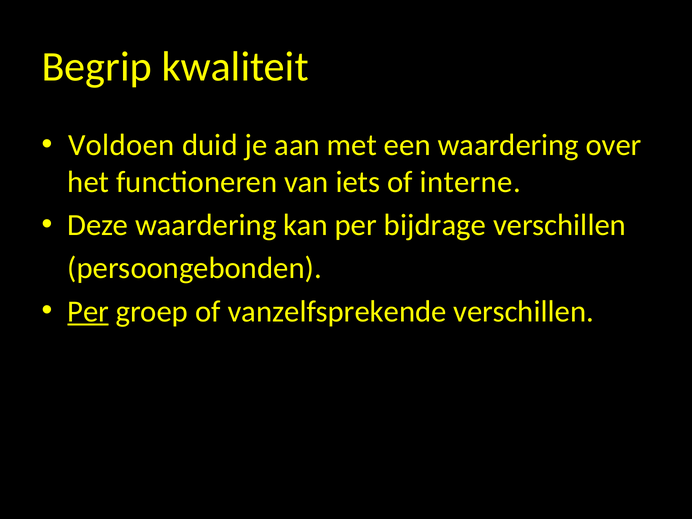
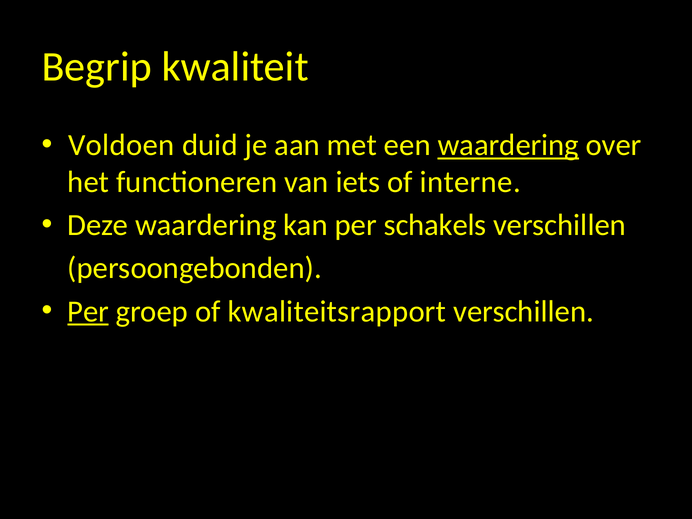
waardering at (508, 145) underline: none -> present
bijdrage: bijdrage -> schakels
vanzelfsprekende: vanzelfsprekende -> kwaliteitsrapport
